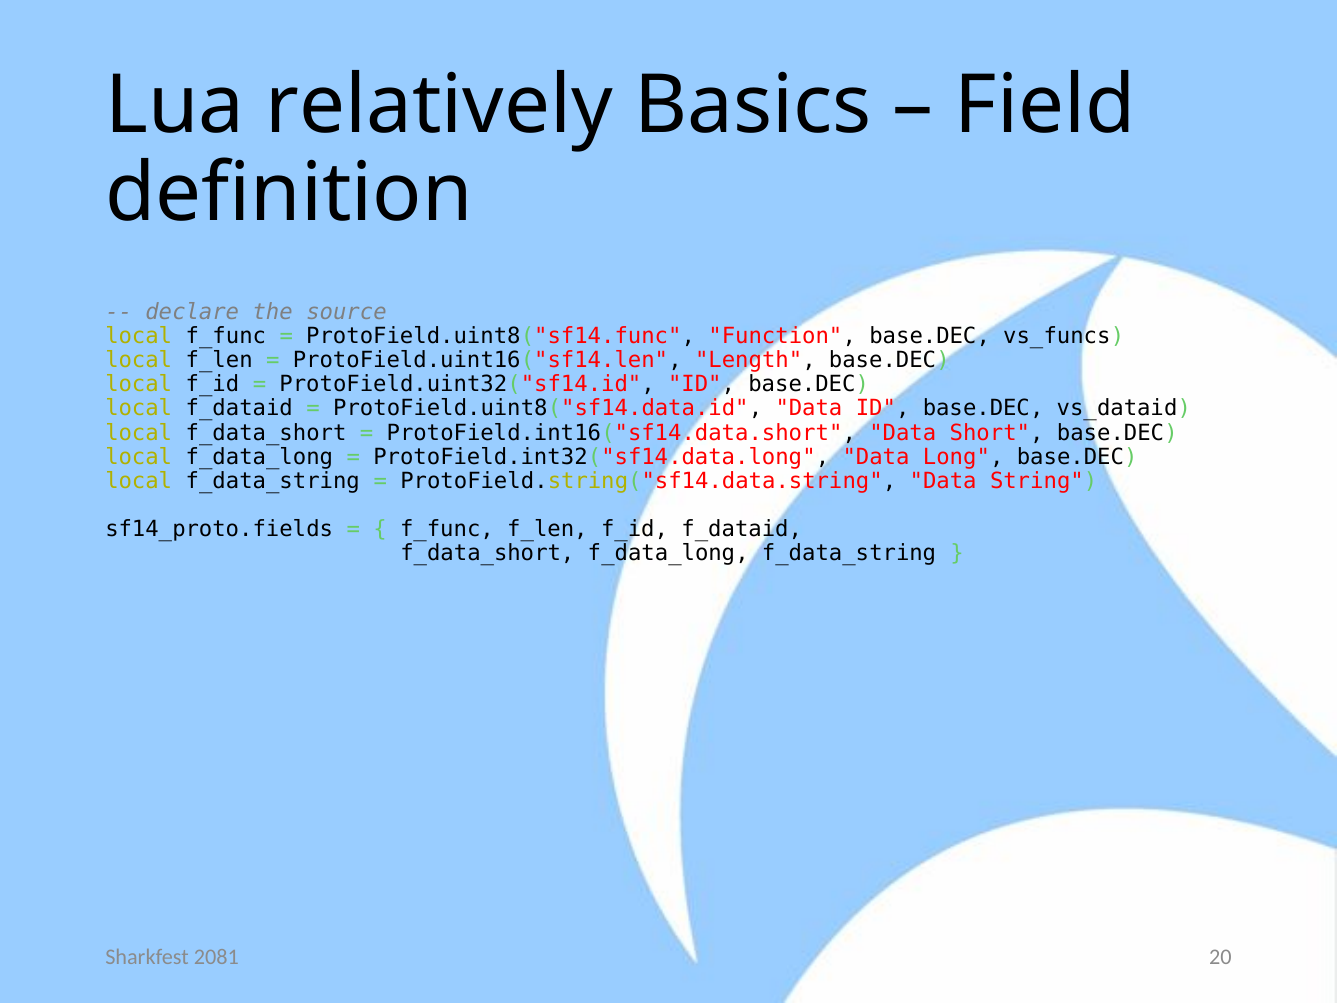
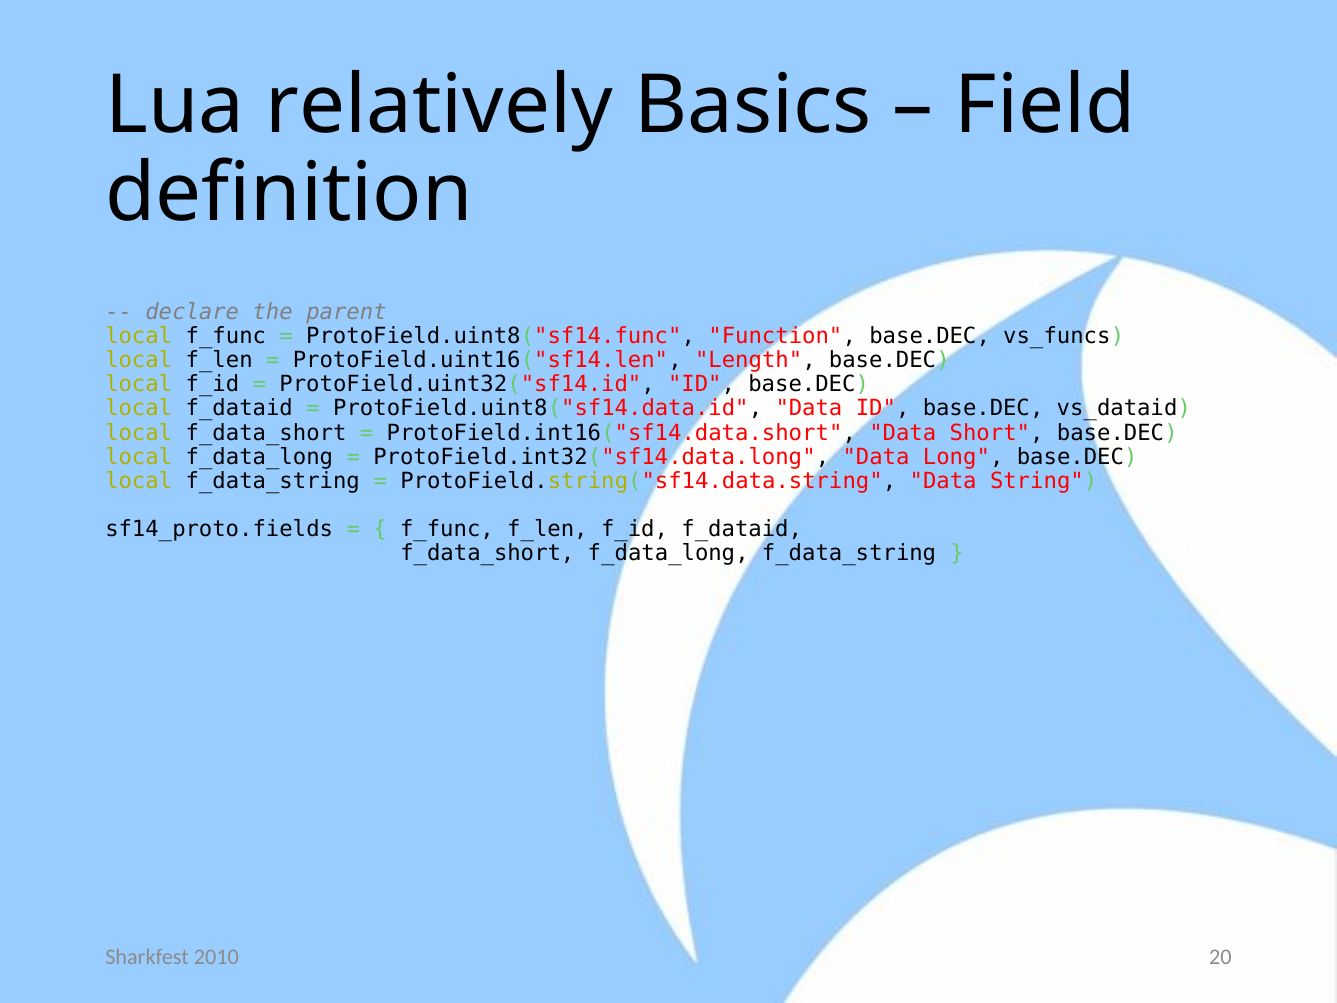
source: source -> parent
2081: 2081 -> 2010
